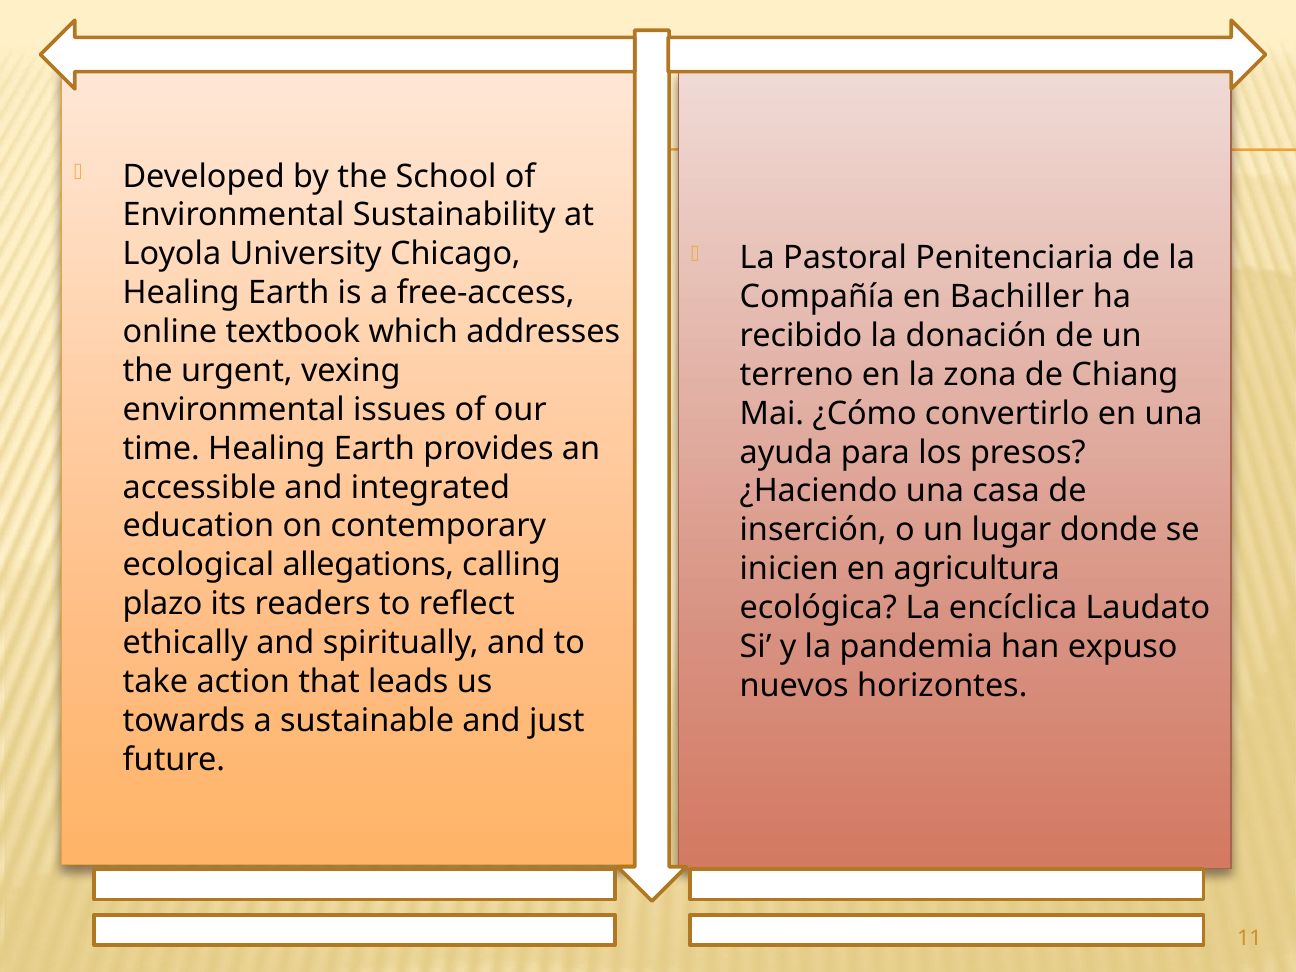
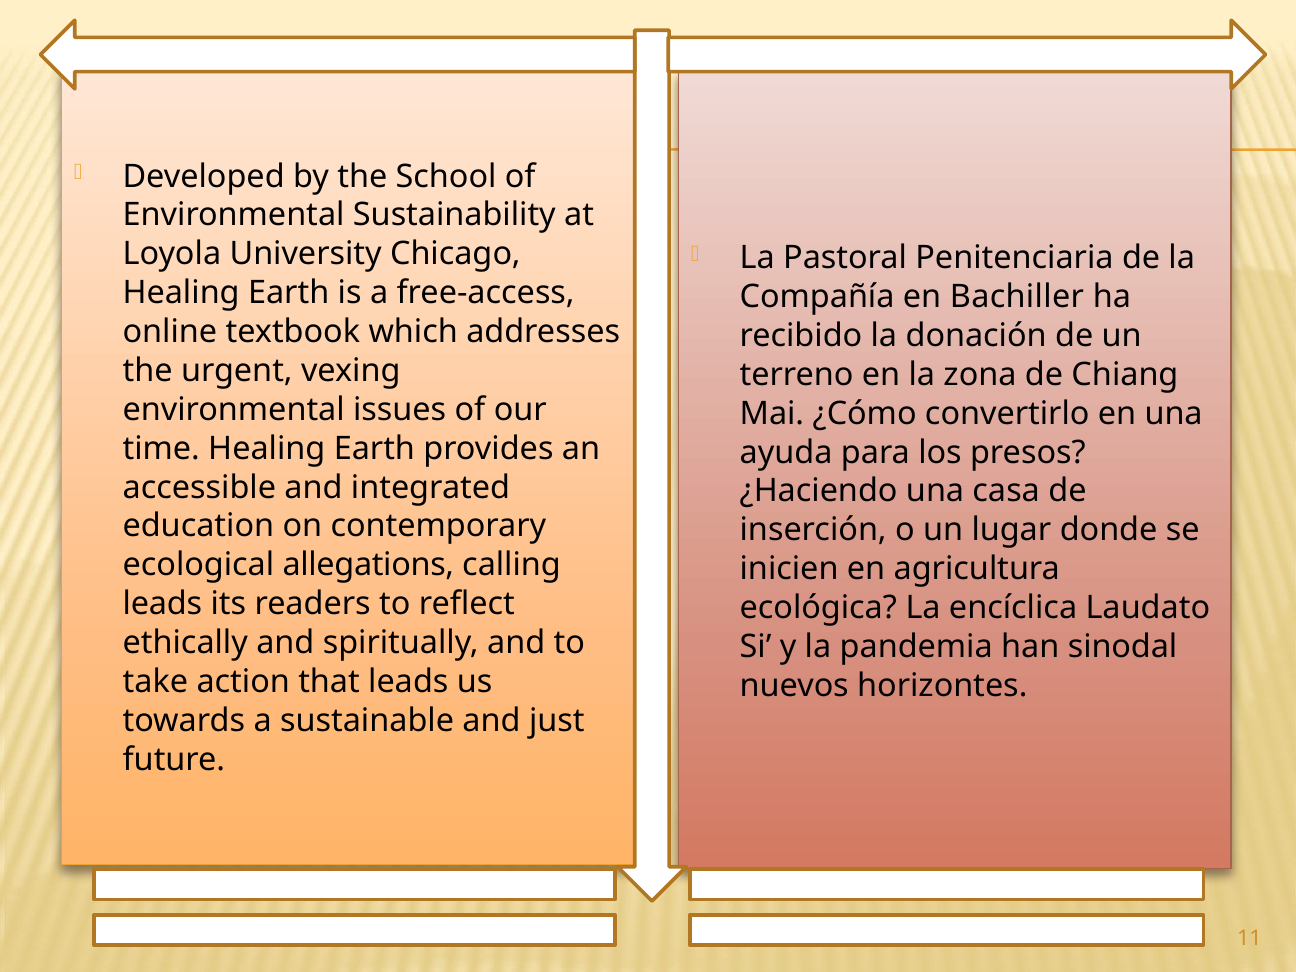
plazo at (163, 604): plazo -> leads
expuso: expuso -> sinodal
